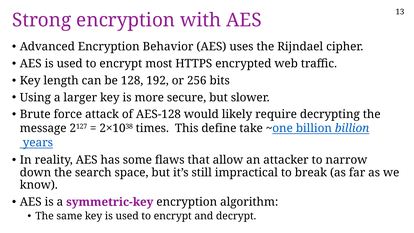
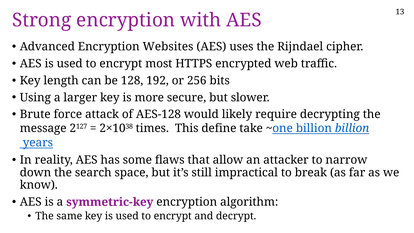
Behavior: Behavior -> Websites
